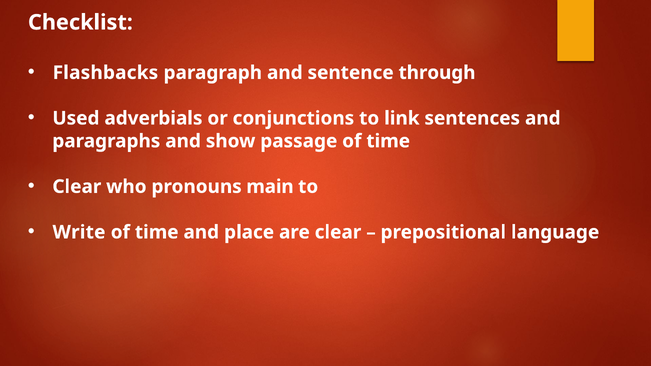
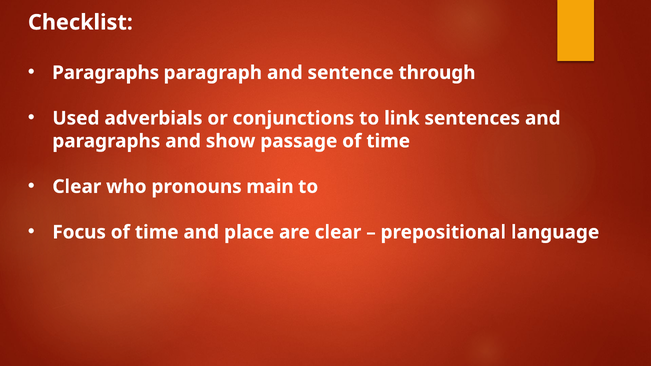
Flashbacks at (105, 73): Flashbacks -> Paragraphs
Write: Write -> Focus
